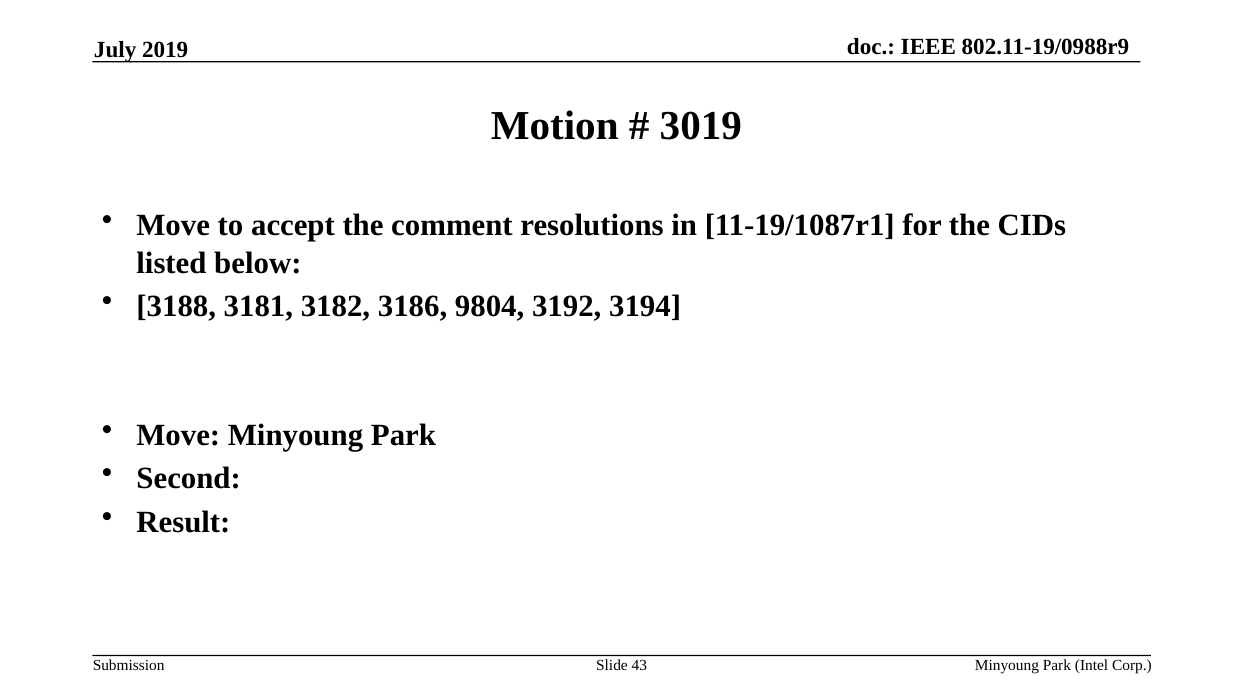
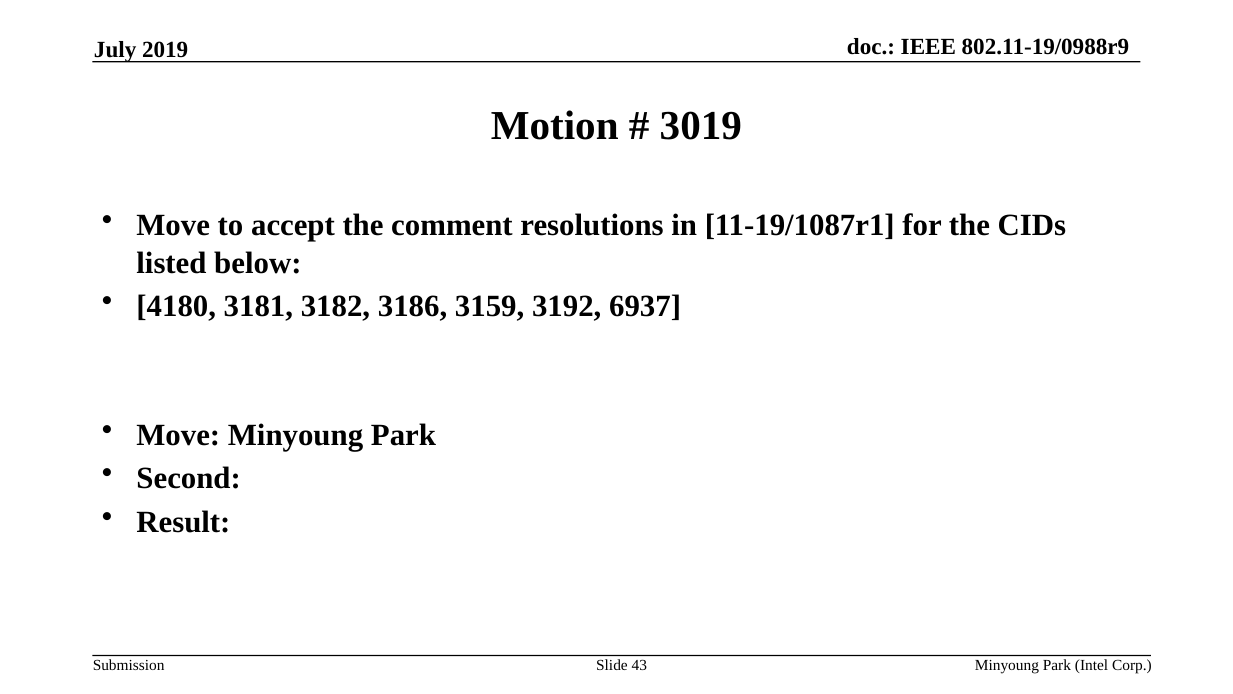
3188: 3188 -> 4180
9804: 9804 -> 3159
3194: 3194 -> 6937
